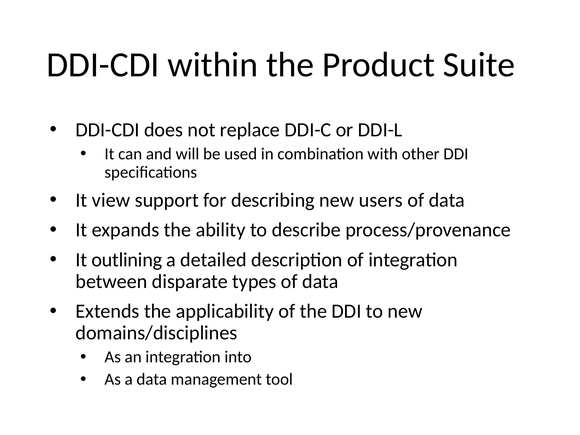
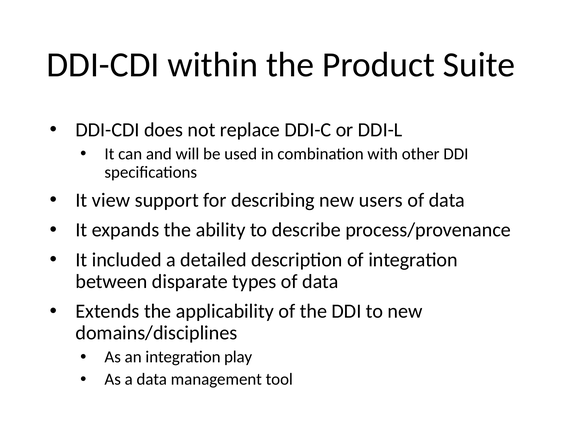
outlining: outlining -> included
into: into -> play
